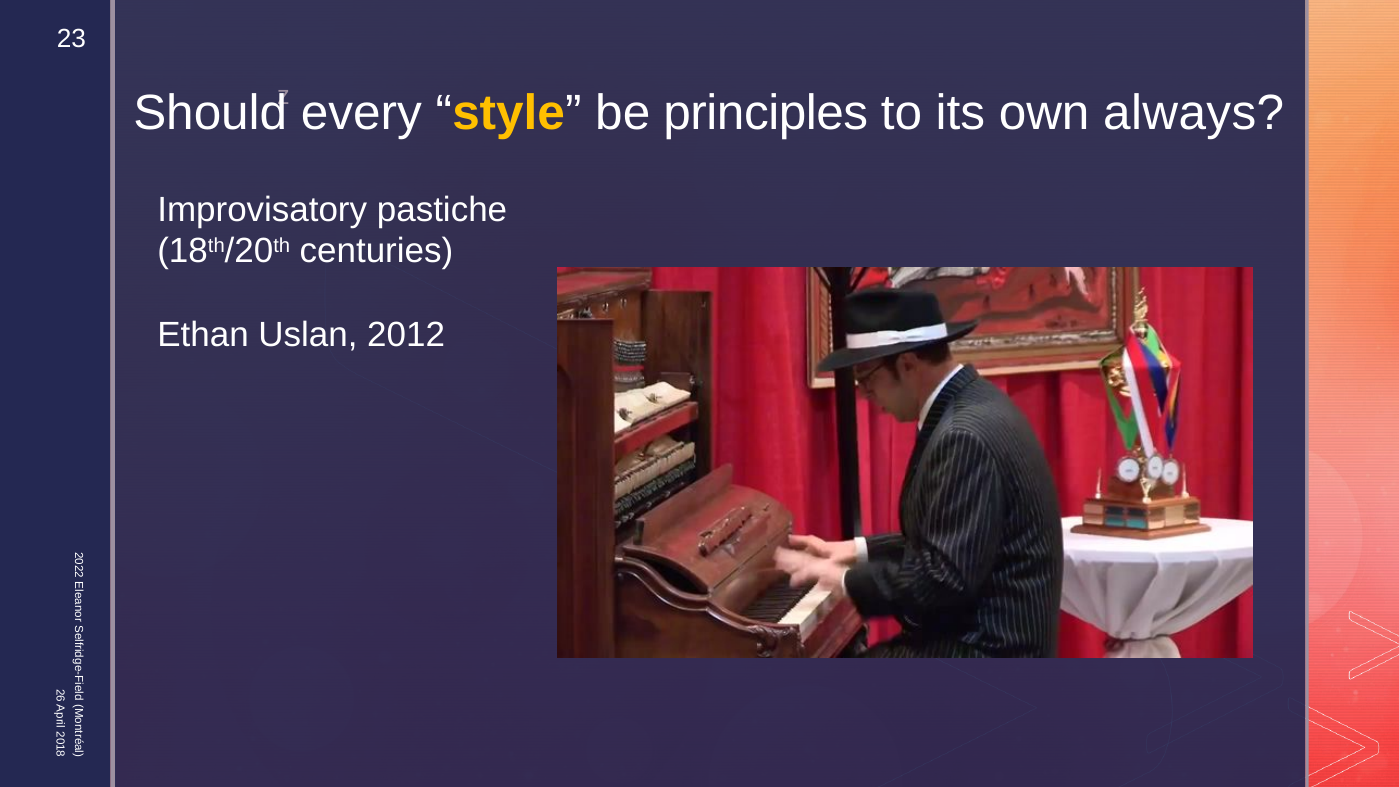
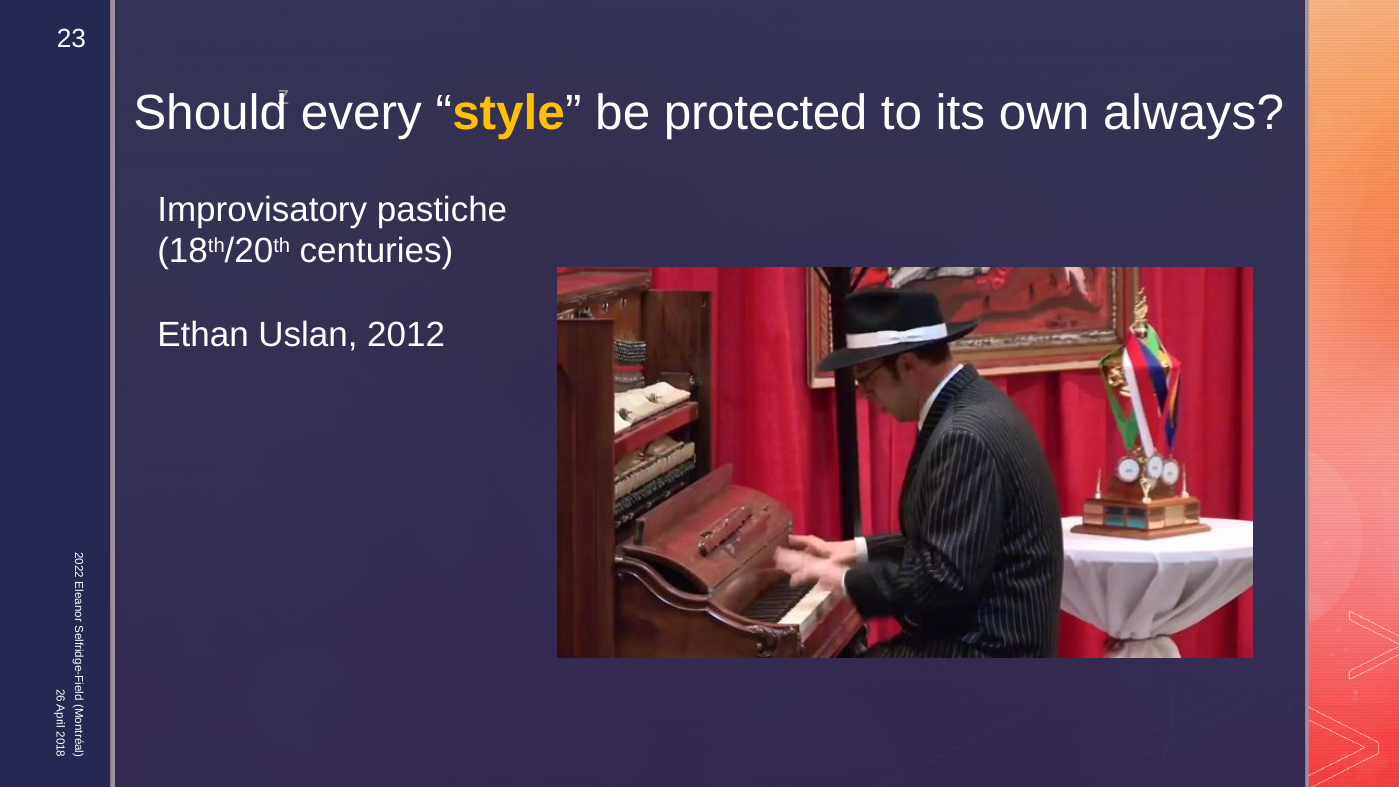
principles: principles -> protected
